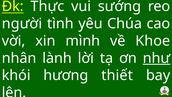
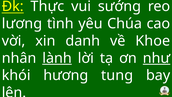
người: người -> lương
mình: mình -> danh
lành underline: none -> present
thiết: thiết -> tụng
